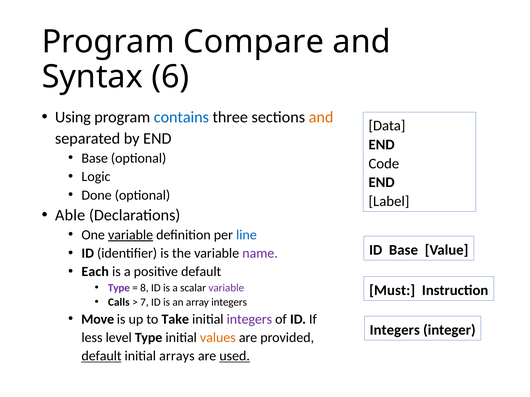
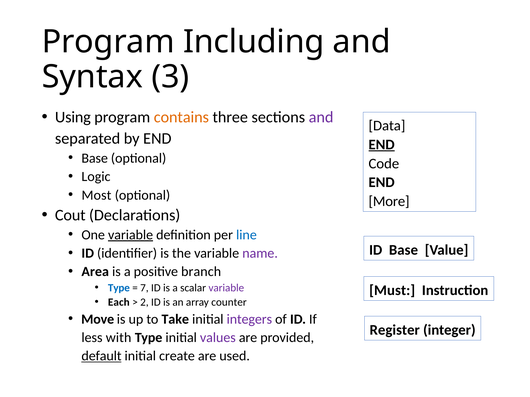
Compare: Compare -> Including
6: 6 -> 3
contains colour: blue -> orange
and at (321, 117) colour: orange -> purple
END at (382, 145) underline: none -> present
Done: Done -> Most
Label: Label -> More
Able: Able -> Cout
Each: Each -> Area
positive default: default -> branch
Type at (119, 288) colour: purple -> blue
8: 8 -> 7
Calls: Calls -> Each
7: 7 -> 2
array integers: integers -> counter
Integers at (395, 330): Integers -> Register
level: level -> with
values colour: orange -> purple
arrays: arrays -> create
used underline: present -> none
